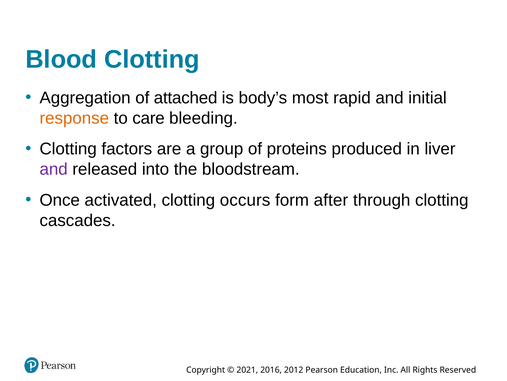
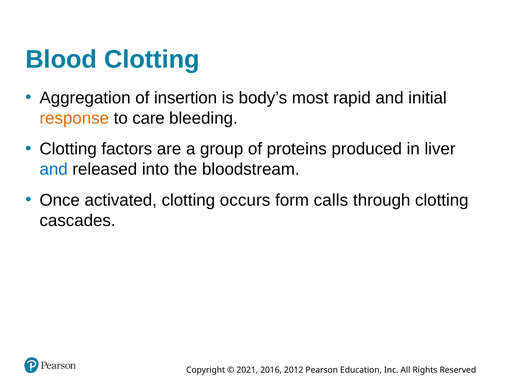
attached: attached -> insertion
and at (54, 169) colour: purple -> blue
after: after -> calls
